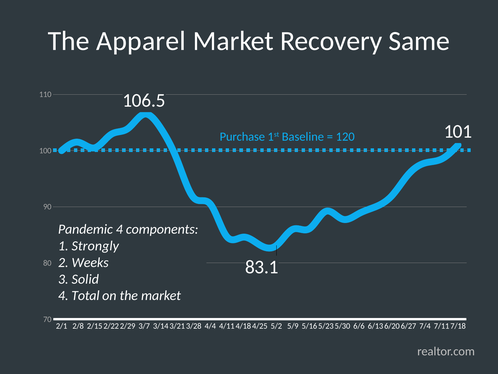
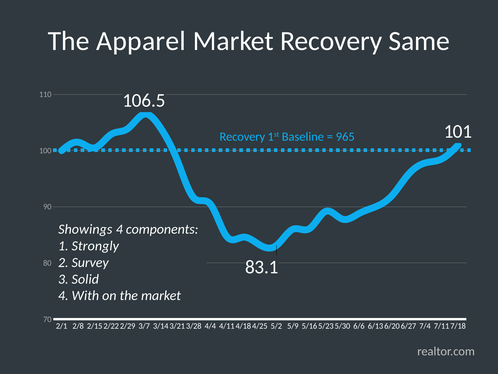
Purchase at (242, 136): Purchase -> Recovery
120: 120 -> 965
Pandemic: Pandemic -> Showings
Weeks: Weeks -> Survey
Total: Total -> With
